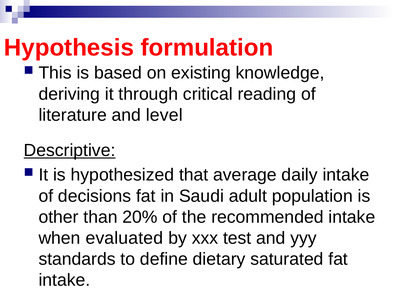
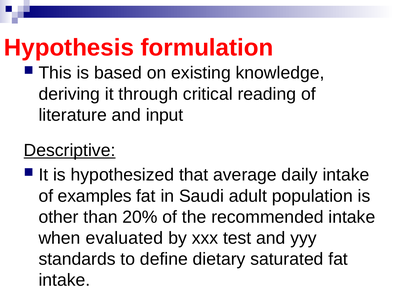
level: level -> input
decisions: decisions -> examples
